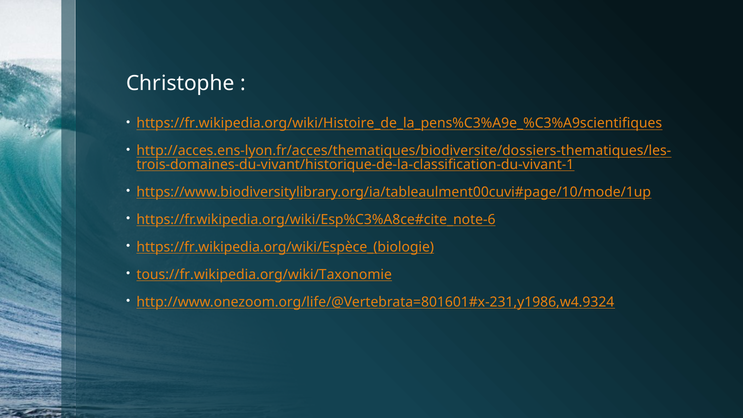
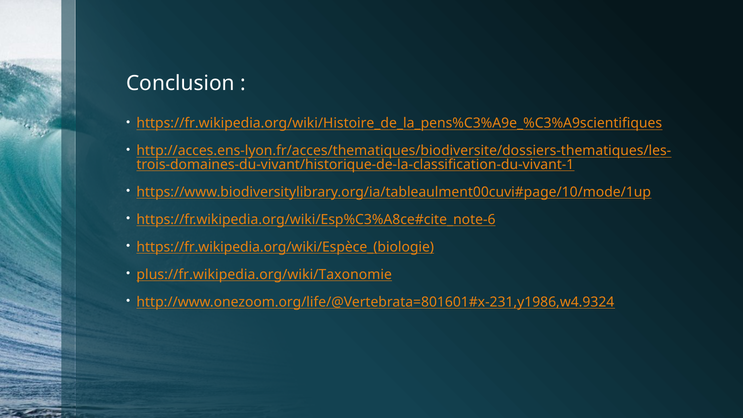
Christophe: Christophe -> Conclusion
tous://fr.wikipedia.org/wiki/Taxonomie: tous://fr.wikipedia.org/wiki/Taxonomie -> plus://fr.wikipedia.org/wiki/Taxonomie
